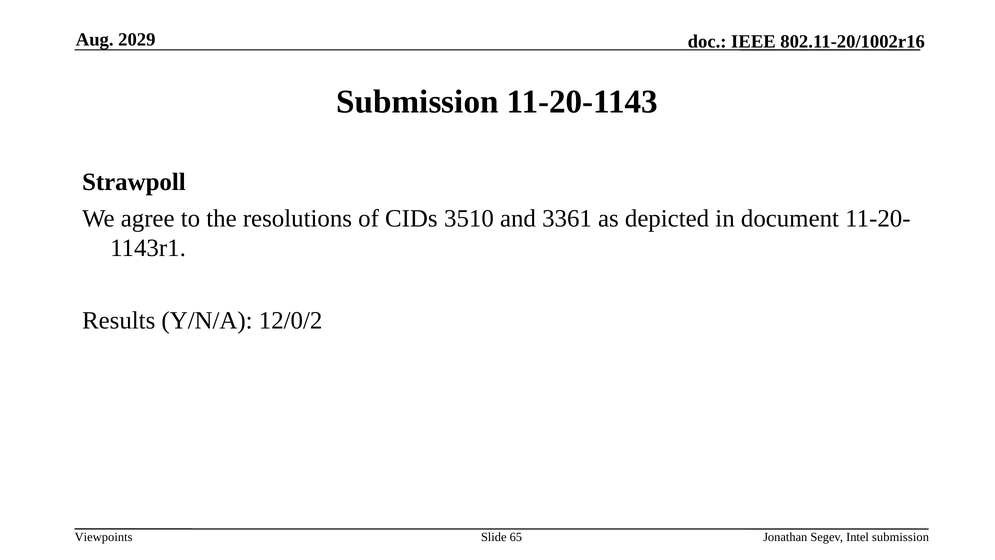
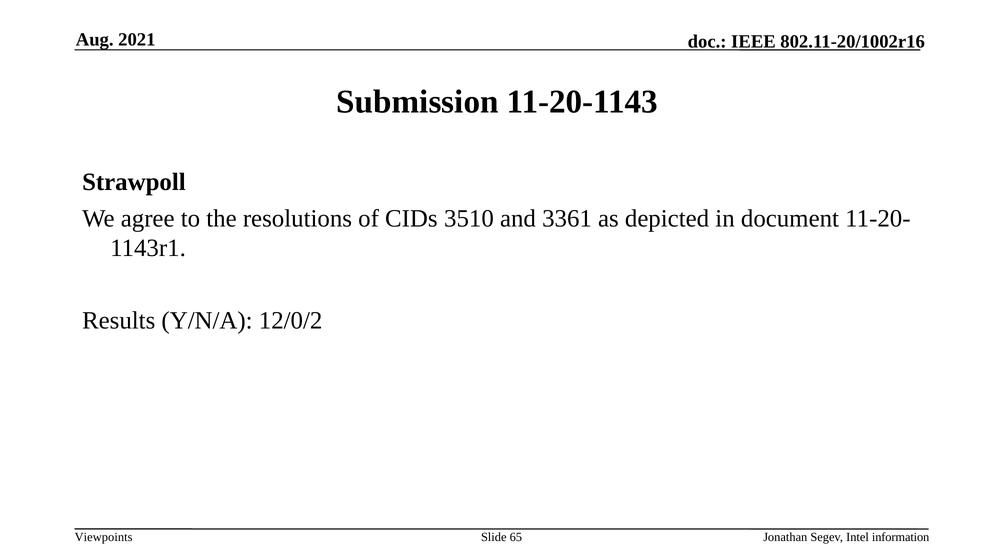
2029: 2029 -> 2021
Intel submission: submission -> information
